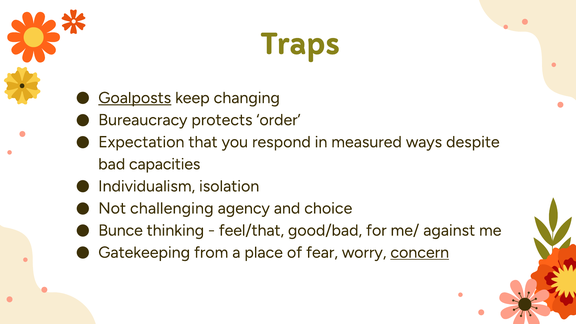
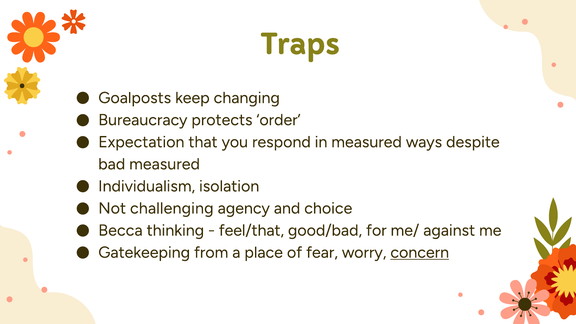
Goalposts underline: present -> none
bad capacities: capacities -> measured
Bunce: Bunce -> Becca
